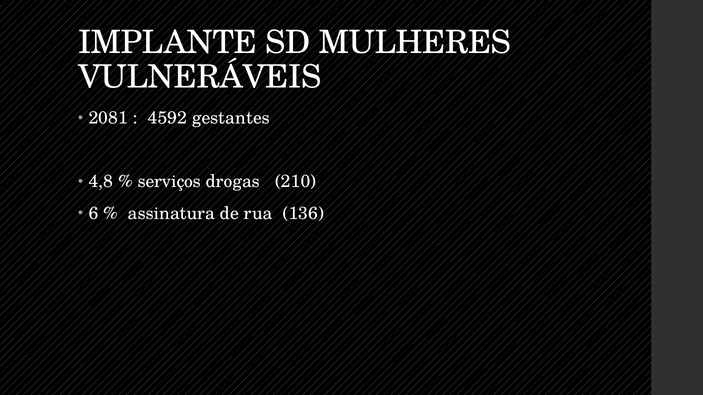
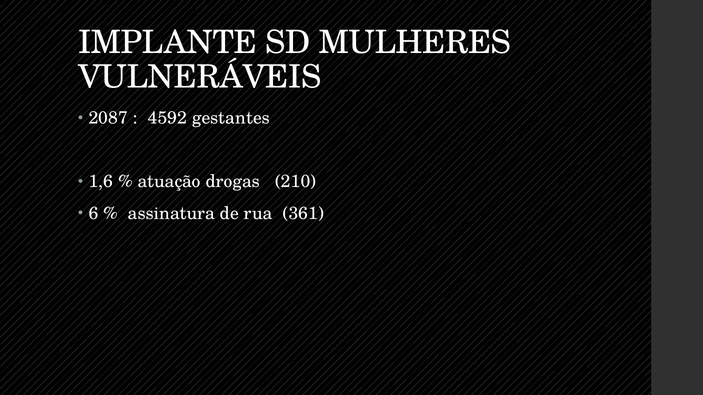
2081: 2081 -> 2087
4,8: 4,8 -> 1,6
serviços: serviços -> atuação
136: 136 -> 361
